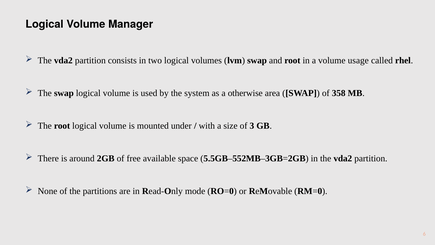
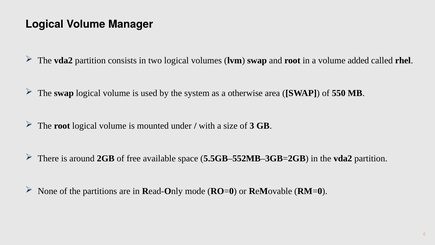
usage: usage -> added
358: 358 -> 550
